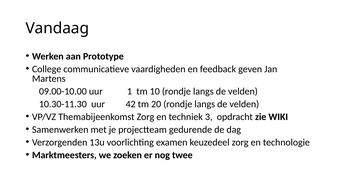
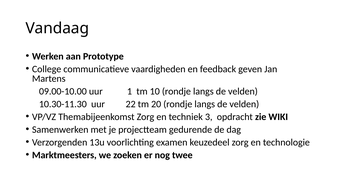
42: 42 -> 22
